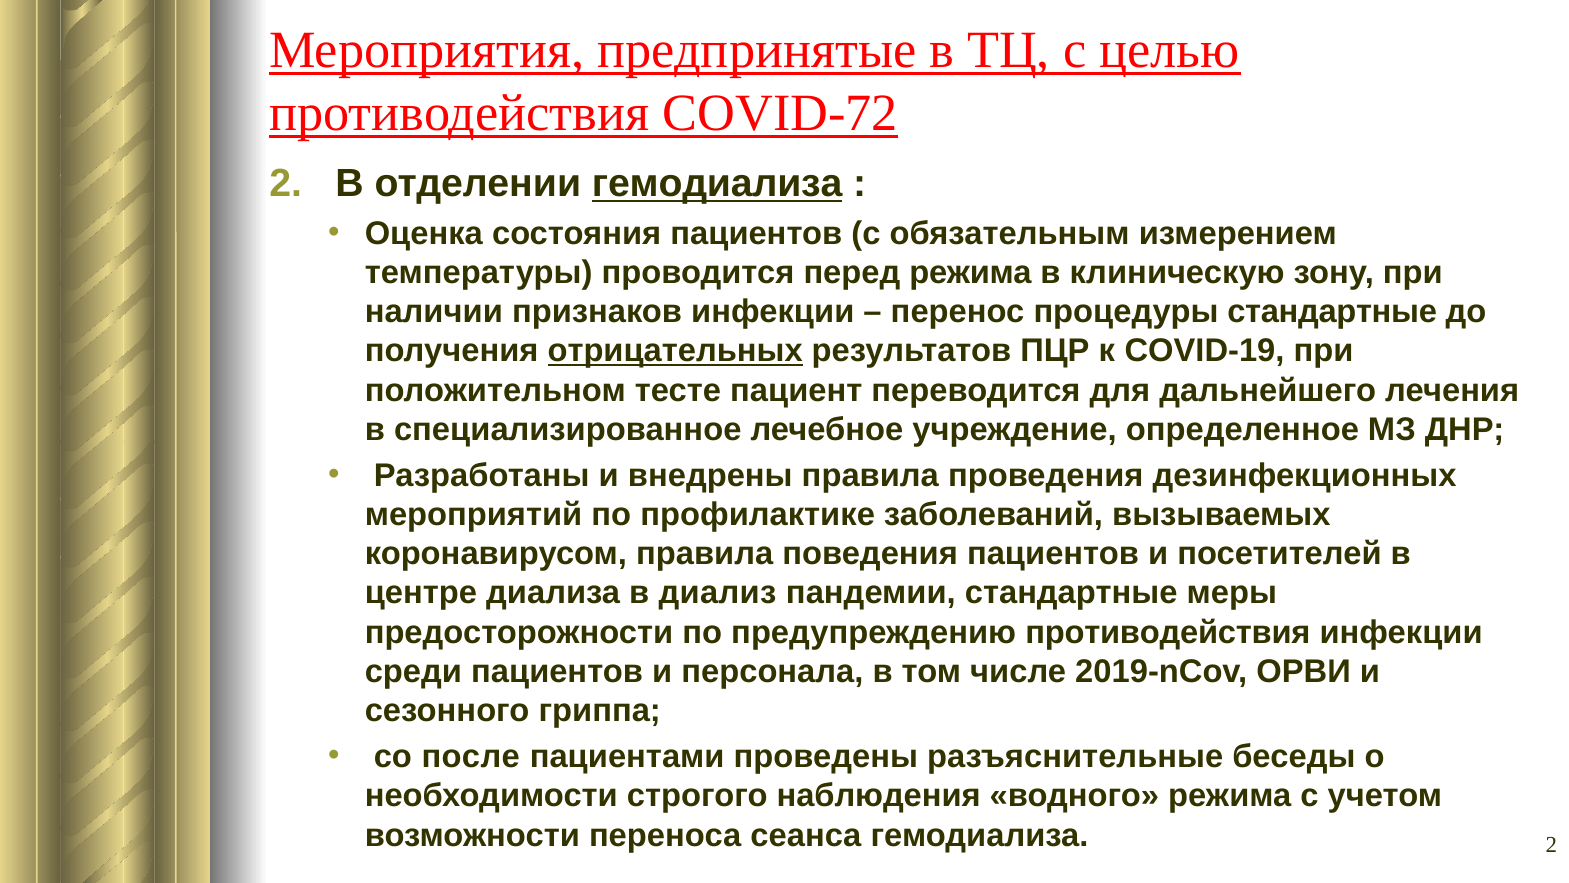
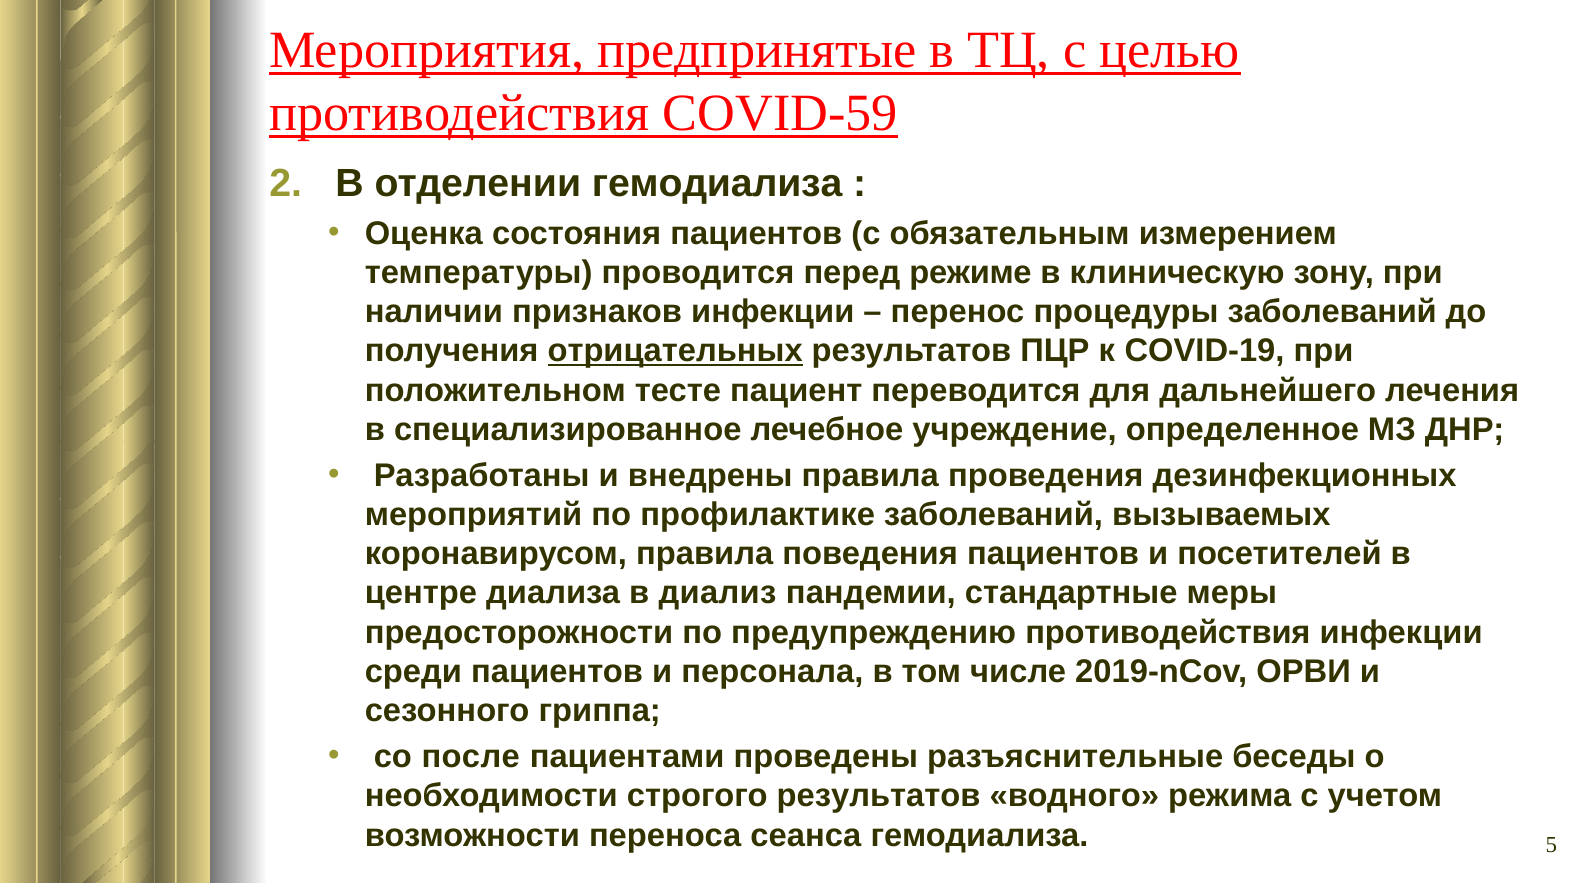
COVID-72: COVID-72 -> COVID-59
гемодиализа at (717, 184) underline: present -> none
перед режима: режима -> режиме
процедуры стандартные: стандартные -> заболеваний
строгого наблюдения: наблюдения -> результатов
гемодиализа 2: 2 -> 5
